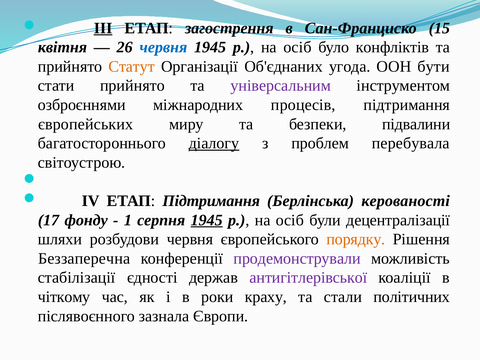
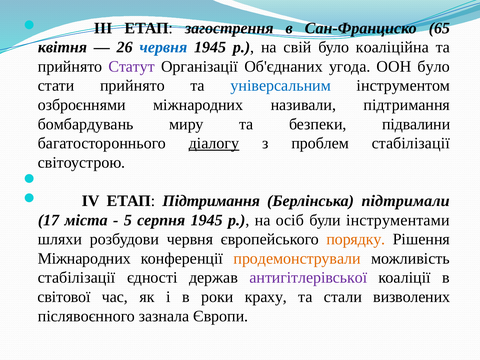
III underline: present -> none
15: 15 -> 65
осіб at (297, 47): осіб -> свій
конфліктів: конфліктів -> коаліційна
Статут colour: orange -> purple
ООН бути: бути -> було
універсальним colour: purple -> blue
процесів: процесів -> називали
європейських: європейських -> бомбардувань
проблем перебувала: перебувала -> стабілізації
керованості: керованості -> підтримали
фонду: фонду -> міста
1: 1 -> 5
1945 at (207, 220) underline: present -> none
децентралізації: децентралізації -> інструментами
Беззаперечна at (84, 258): Беззаперечна -> Міжнародних
продемонстрували colour: purple -> orange
чіткому: чіткому -> світової
політичних: політичних -> визволених
